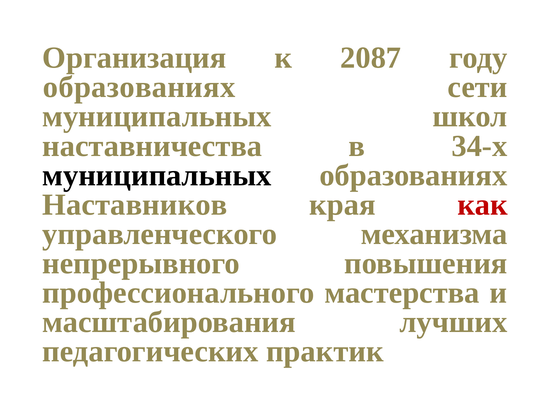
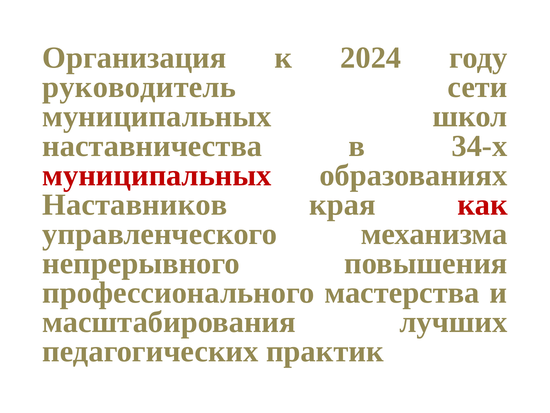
2087: 2087 -> 2024
образованиях at (139, 87): образованиях -> руководитель
муниципальных at (157, 175) colour: black -> red
